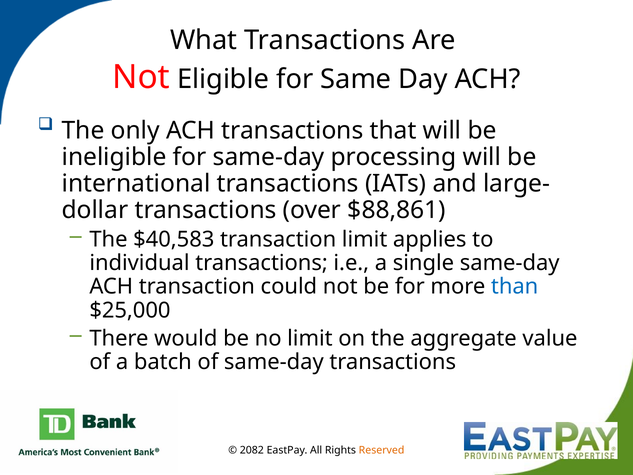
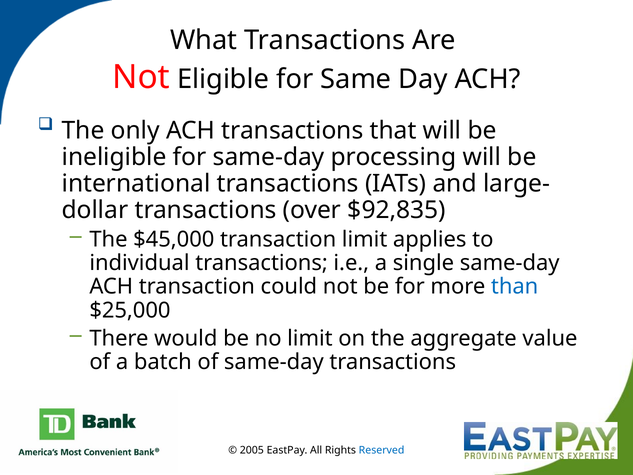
$88,861: $88,861 -> $92,835
$40,583: $40,583 -> $45,000
2082: 2082 -> 2005
Reserved colour: orange -> blue
